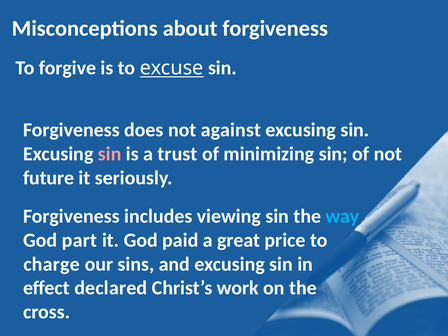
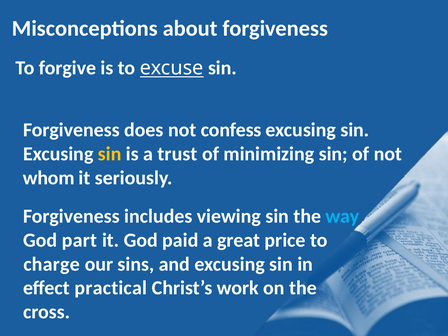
against: against -> confess
sin at (110, 154) colour: pink -> yellow
future: future -> whom
declared: declared -> practical
